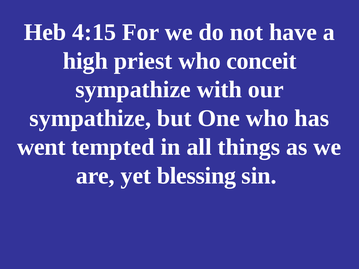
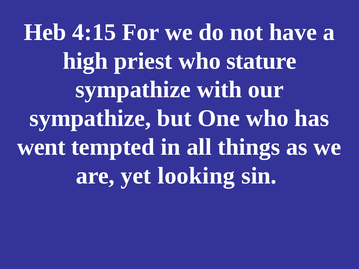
conceit: conceit -> stature
blessing: blessing -> looking
